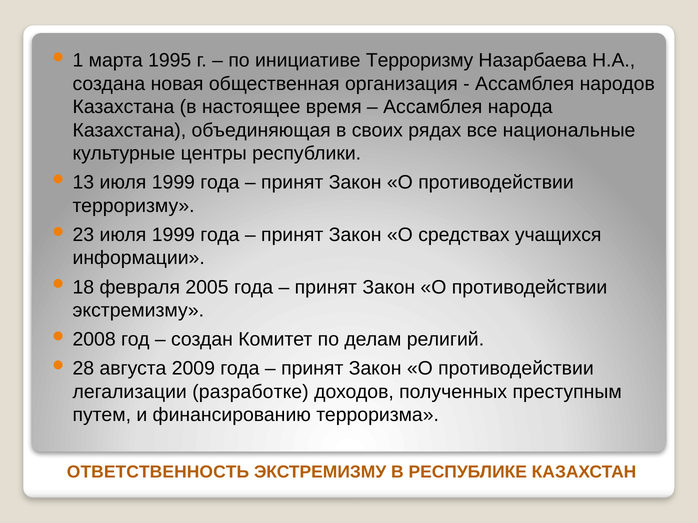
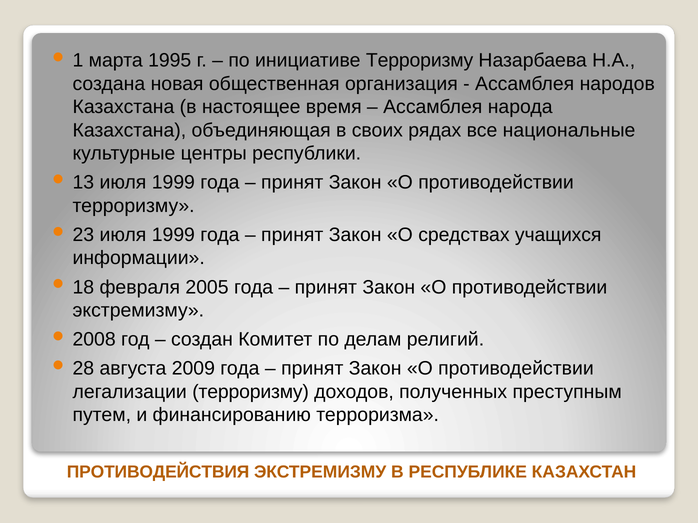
легализации разработке: разработке -> терроризму
ОТВЕТСТВЕННОСТЬ: ОТВЕТСТВЕННОСТЬ -> ПРОТИВОДЕЙСТВИЯ
